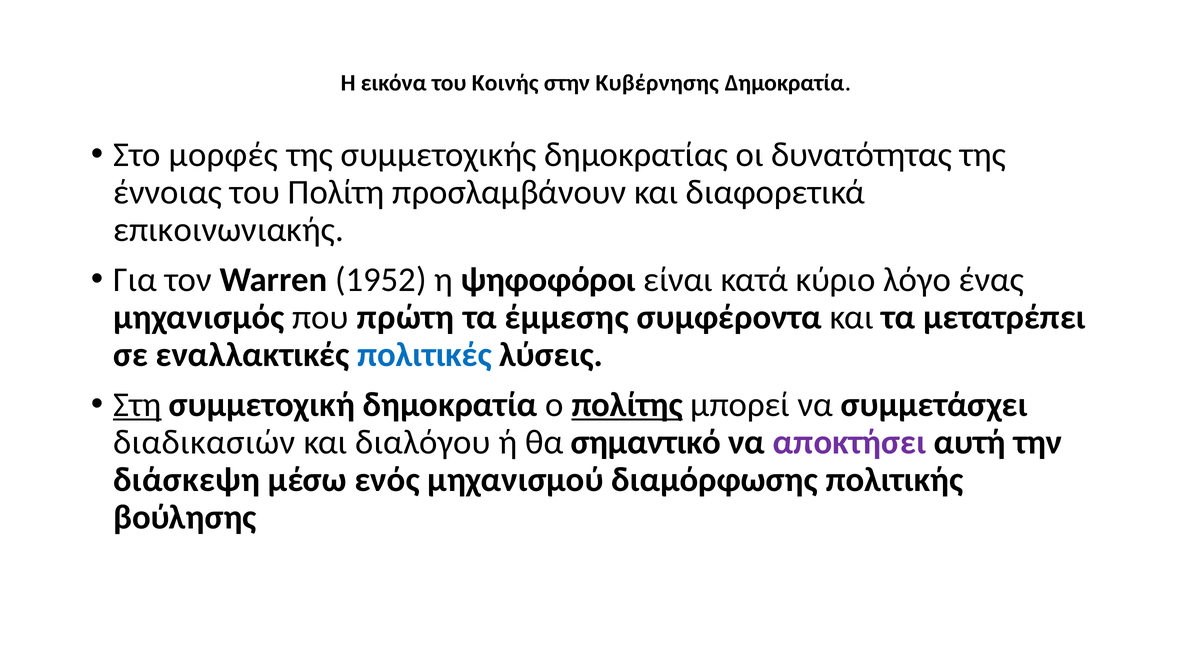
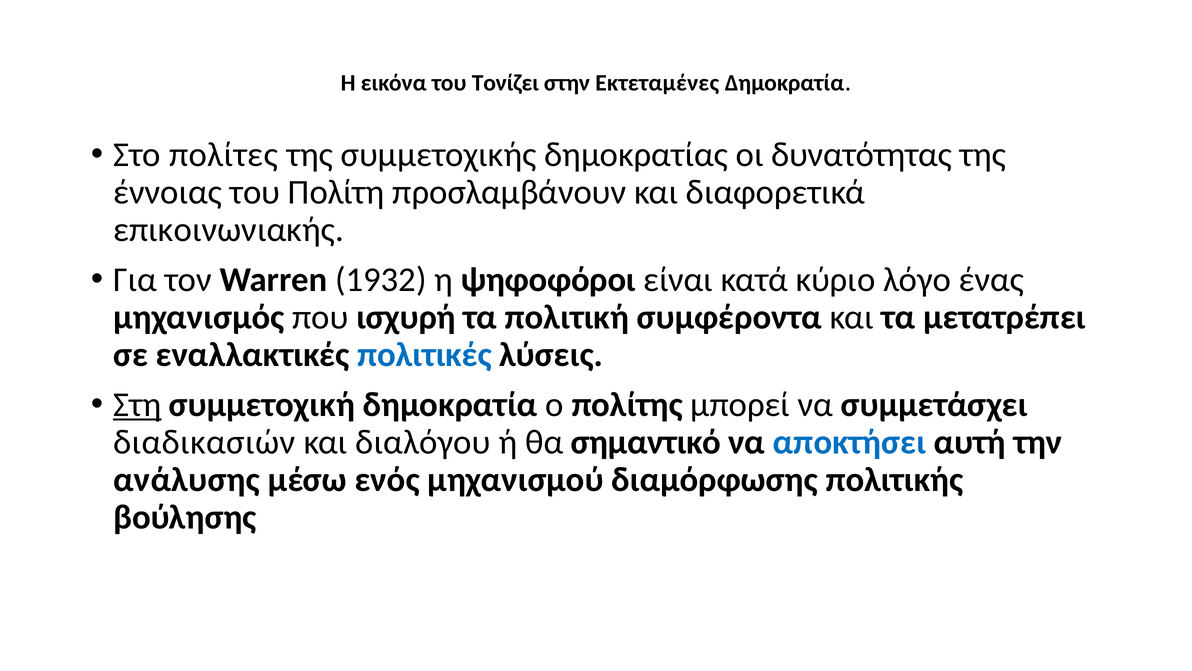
Κοινής: Κοινής -> Τονίζει
Κυβέρνησης: Κυβέρνησης -> Εκτεταμένες
μορφές: μορφές -> πολίτες
1952: 1952 -> 1932
πρώτη: πρώτη -> ισχυρή
έμμεσης: έμμεσης -> πολιτική
πολίτης underline: present -> none
αποκτήσει colour: purple -> blue
διάσκεψη: διάσκεψη -> ανάλυσης
